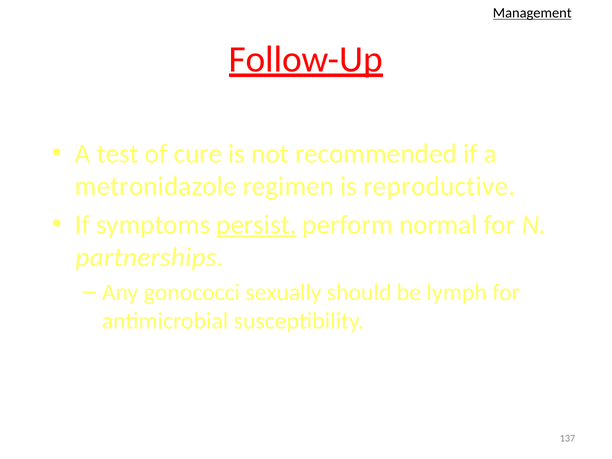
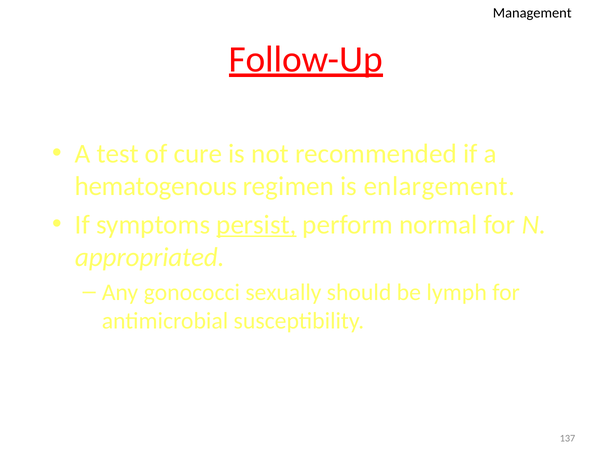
Management underline: present -> none
metronidazole: metronidazole -> hematogenous
reproductive: reproductive -> enlargement
partnerships: partnerships -> appropriated
